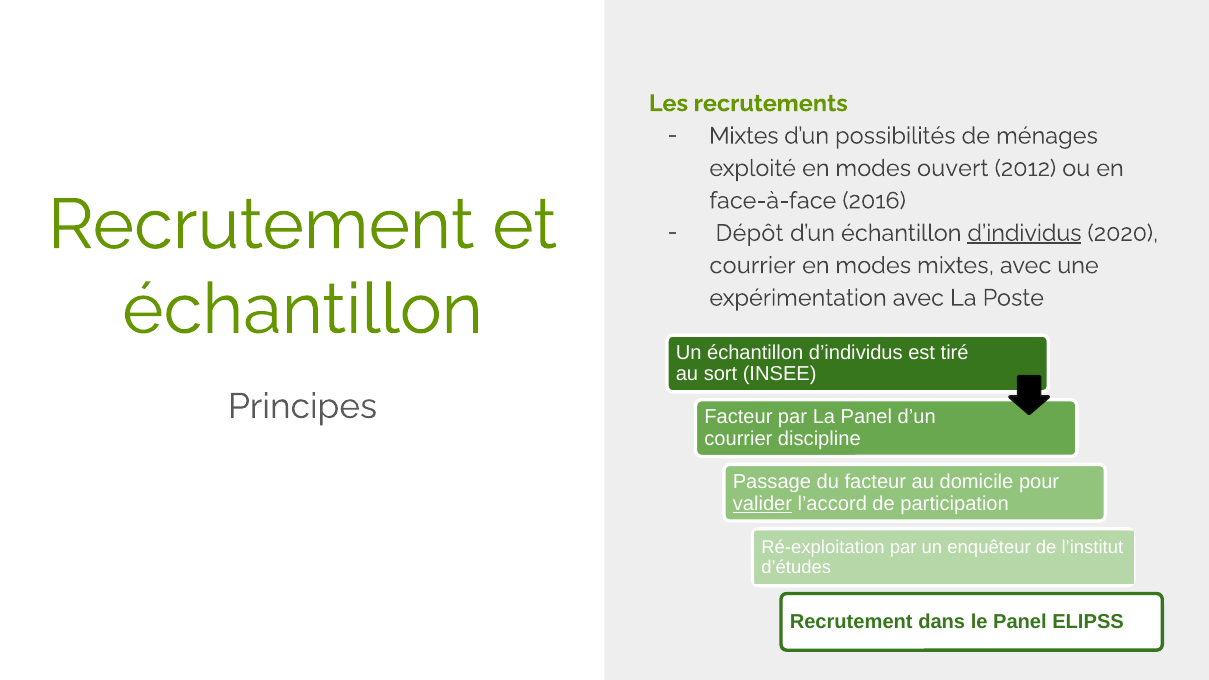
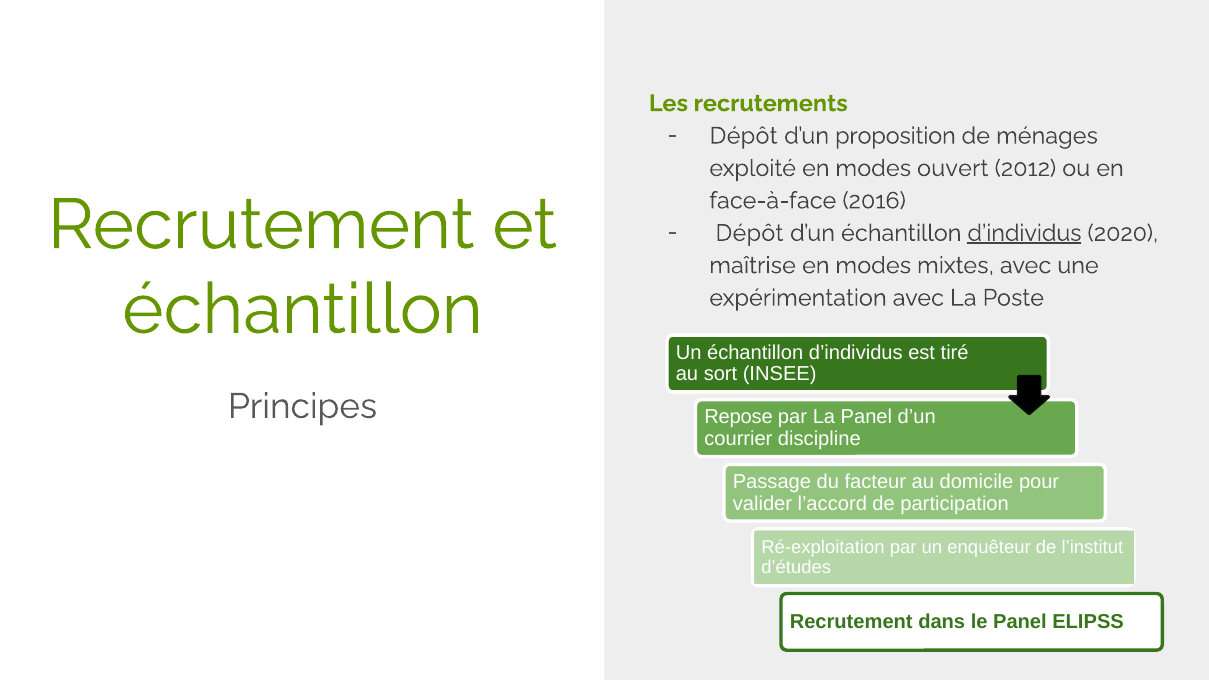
Mixtes at (744, 136): Mixtes -> Dépôt
possibilités: possibilités -> proposition
courrier at (753, 266): courrier -> maîtrise
Facteur at (738, 417): Facteur -> Repose
valider underline: present -> none
